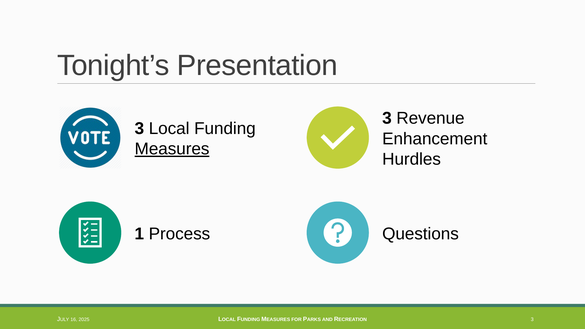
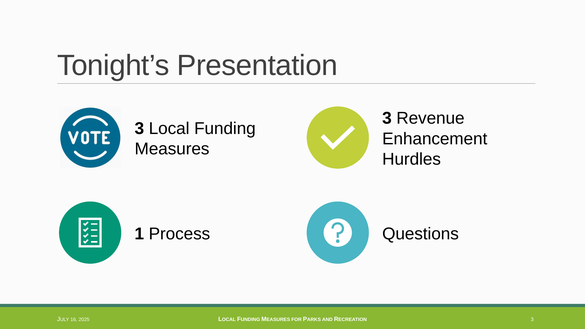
Measures at (172, 149) underline: present -> none
